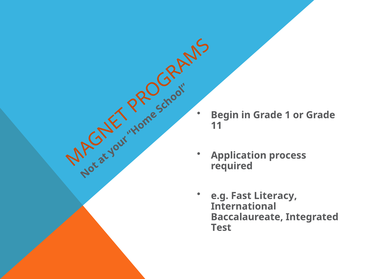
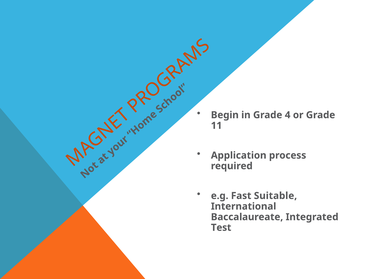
1: 1 -> 4
Literacy: Literacy -> Suitable
